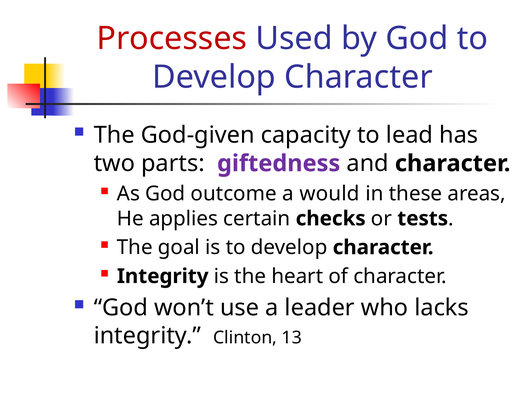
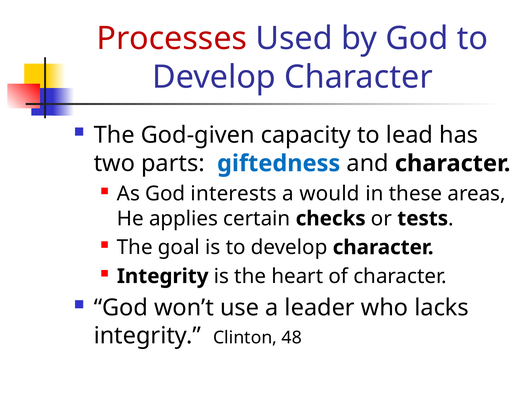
giftedness colour: purple -> blue
outcome: outcome -> interests
13: 13 -> 48
